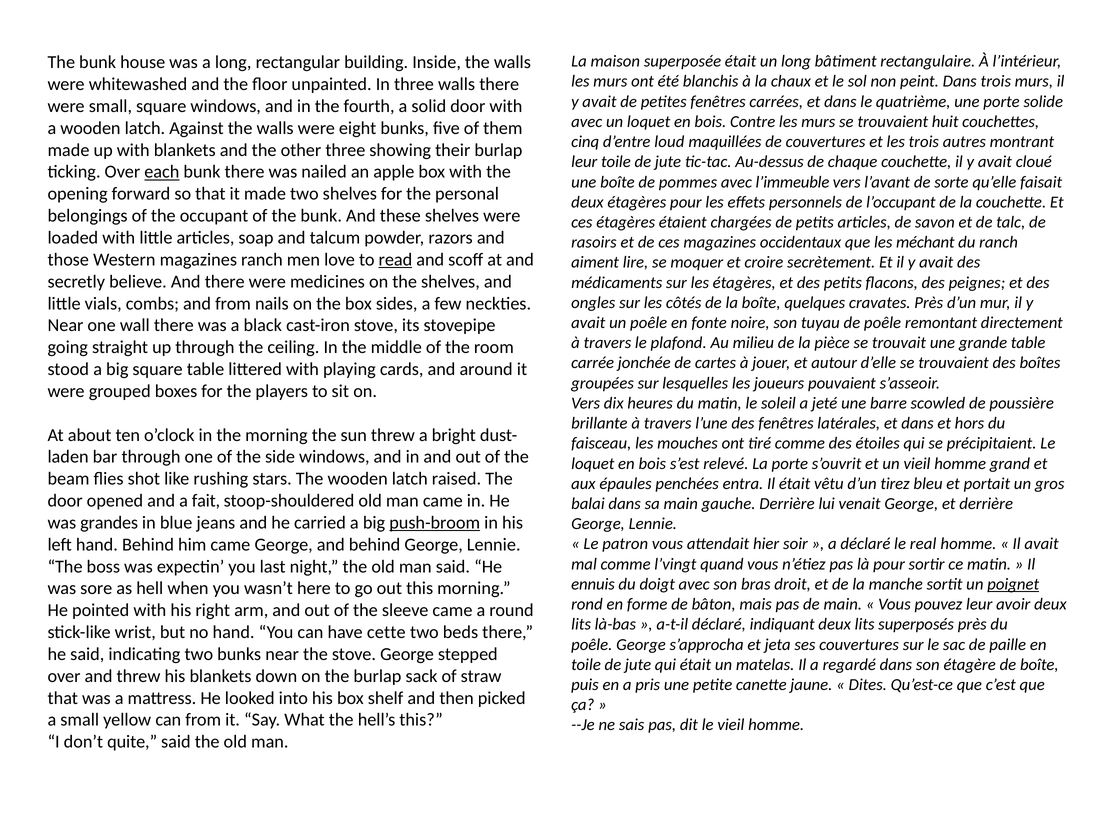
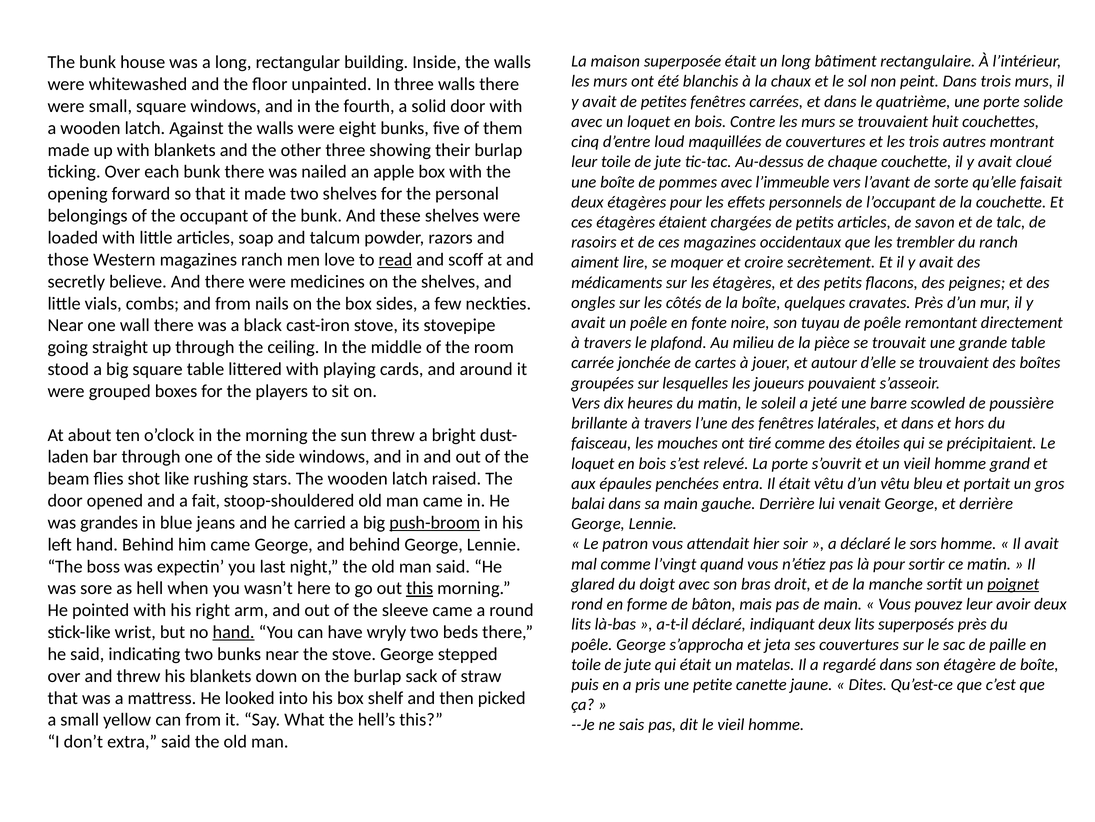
each underline: present -> none
méchant: méchant -> trembler
d’un tirez: tirez -> vêtu
real: real -> sors
ennuis: ennuis -> glared
this at (420, 588) underline: none -> present
hand at (234, 632) underline: none -> present
cette: cette -> wryly
quite: quite -> extra
